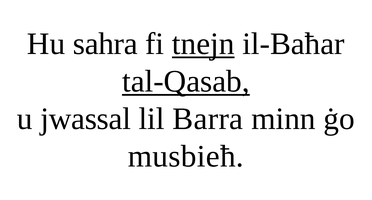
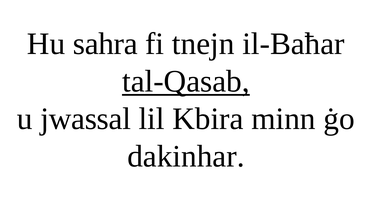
tnejn underline: present -> none
Barra: Barra -> Kbira
musbieħ: musbieħ -> dakinhar
